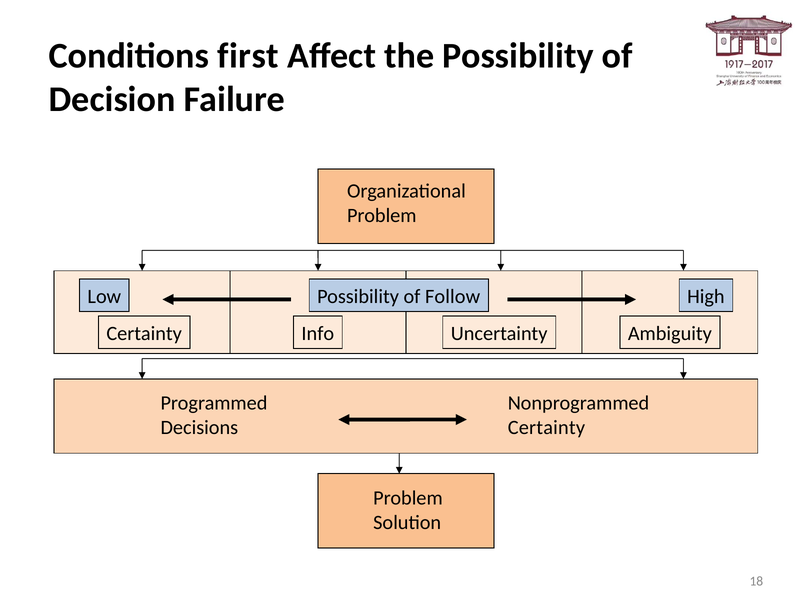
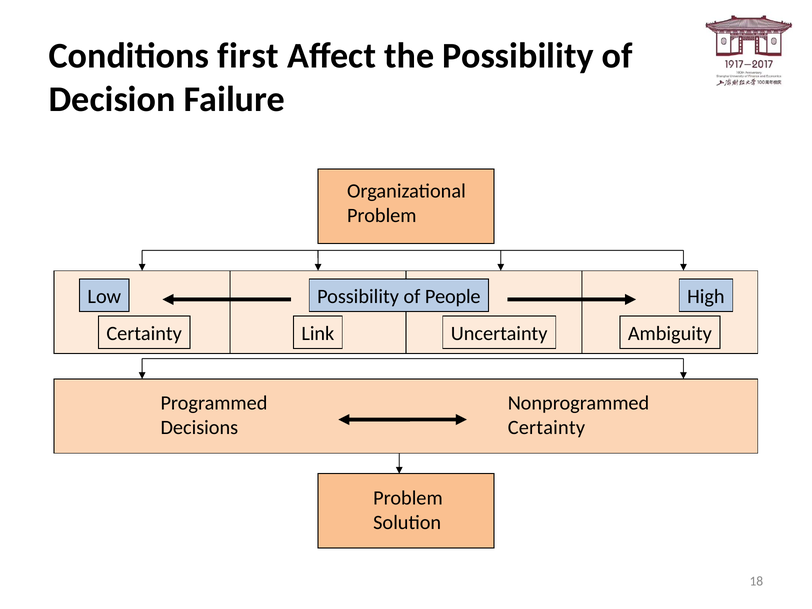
Follow: Follow -> People
Info: Info -> Link
